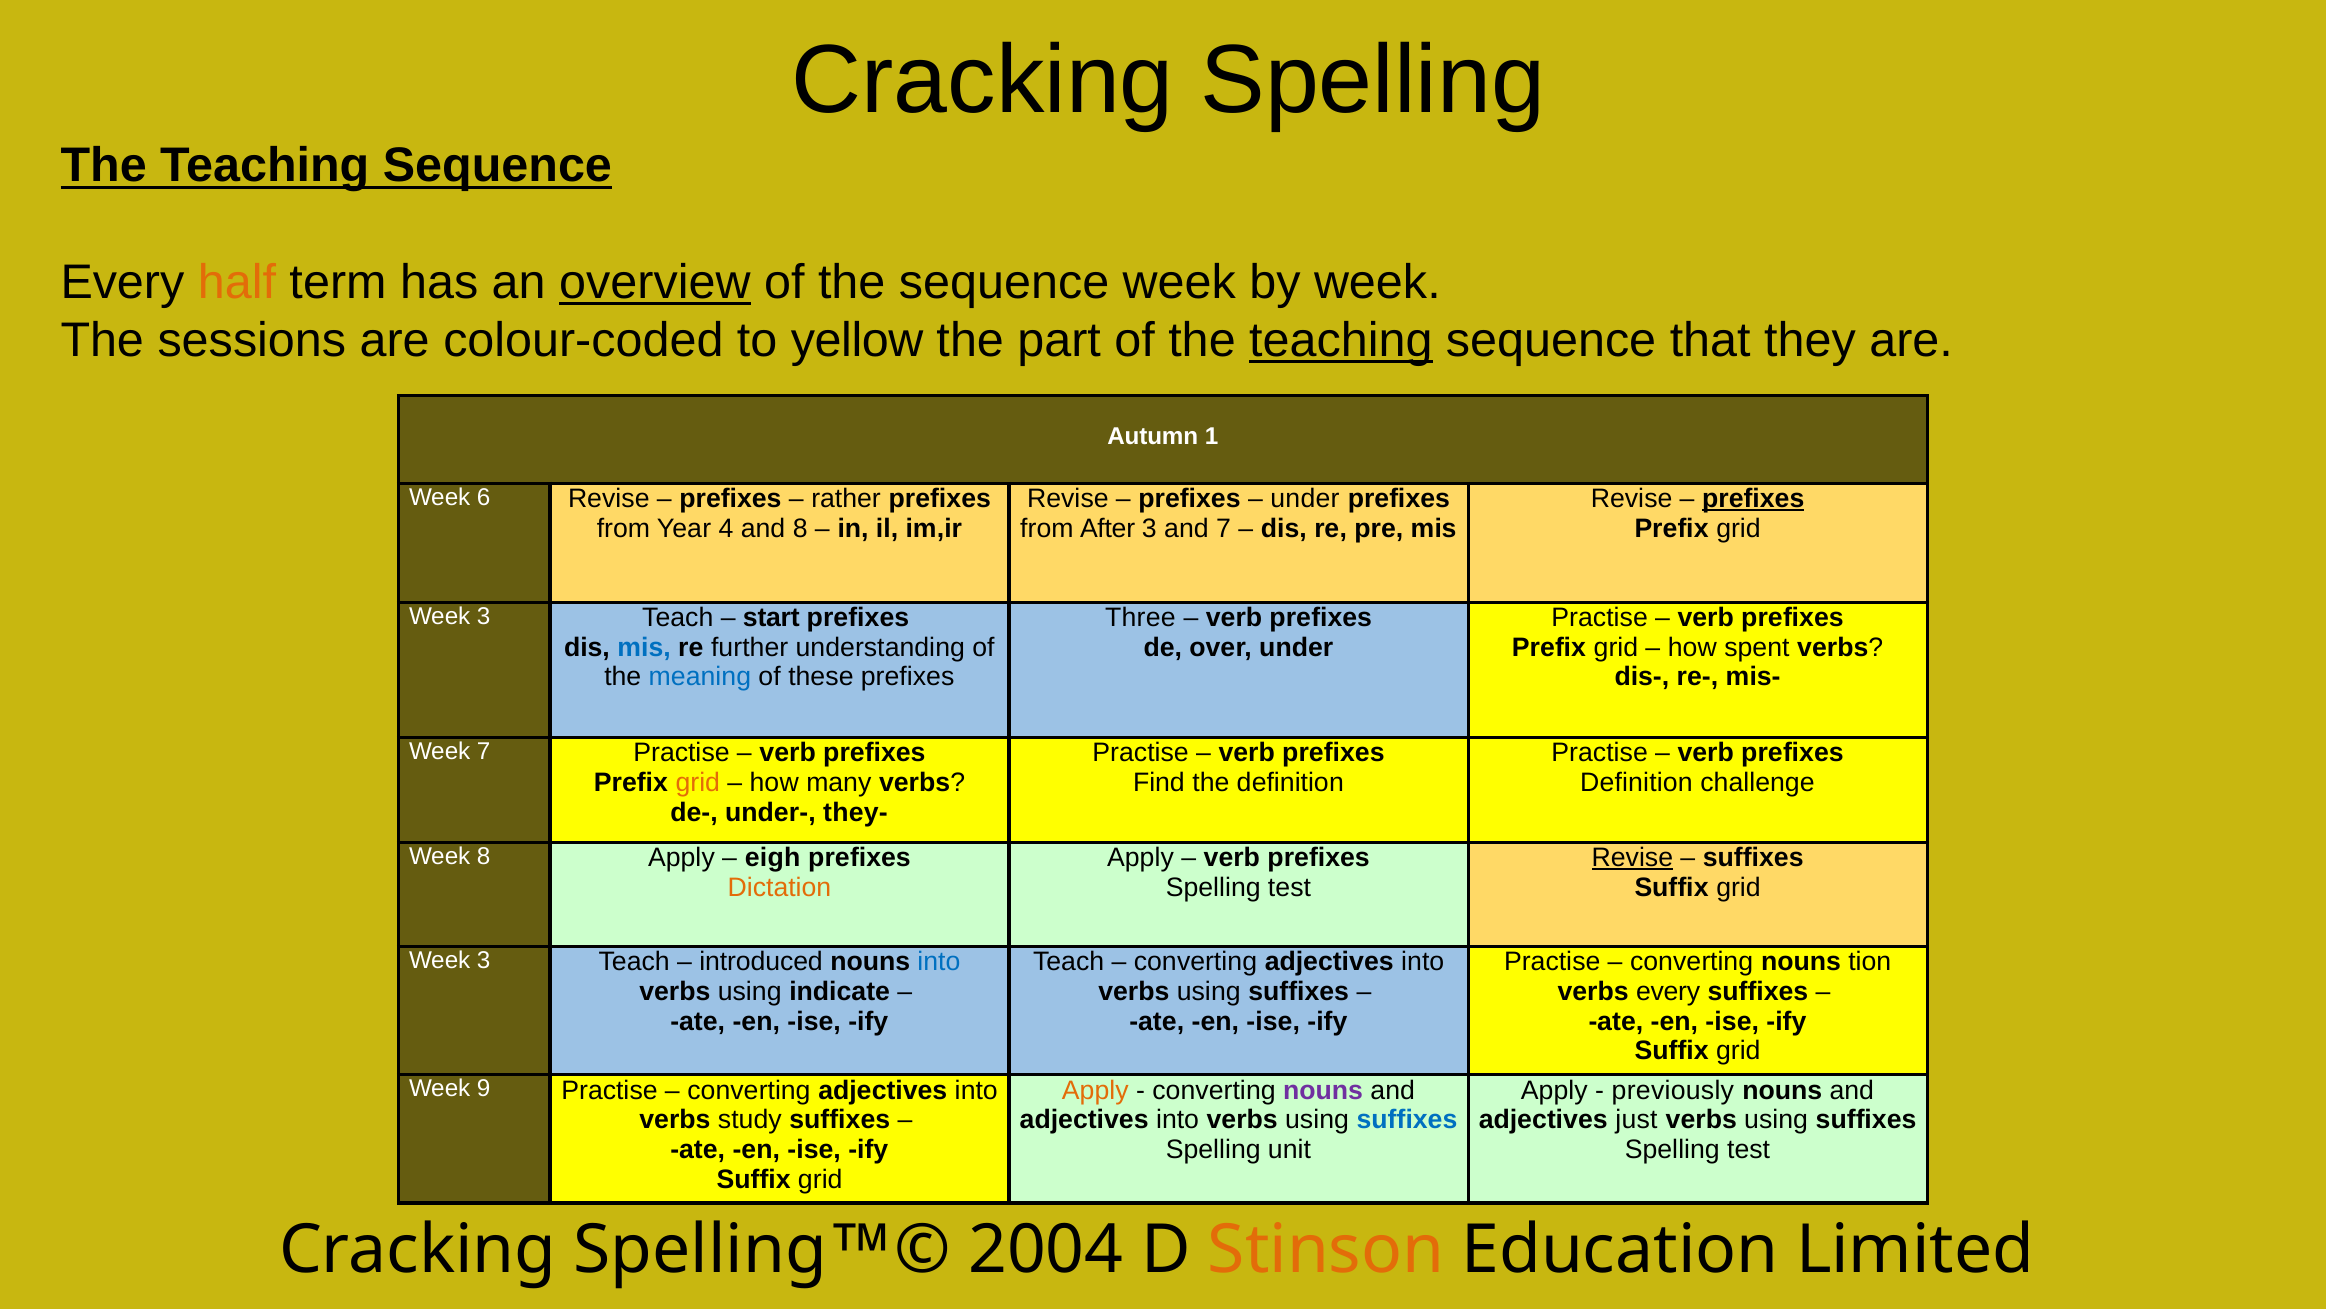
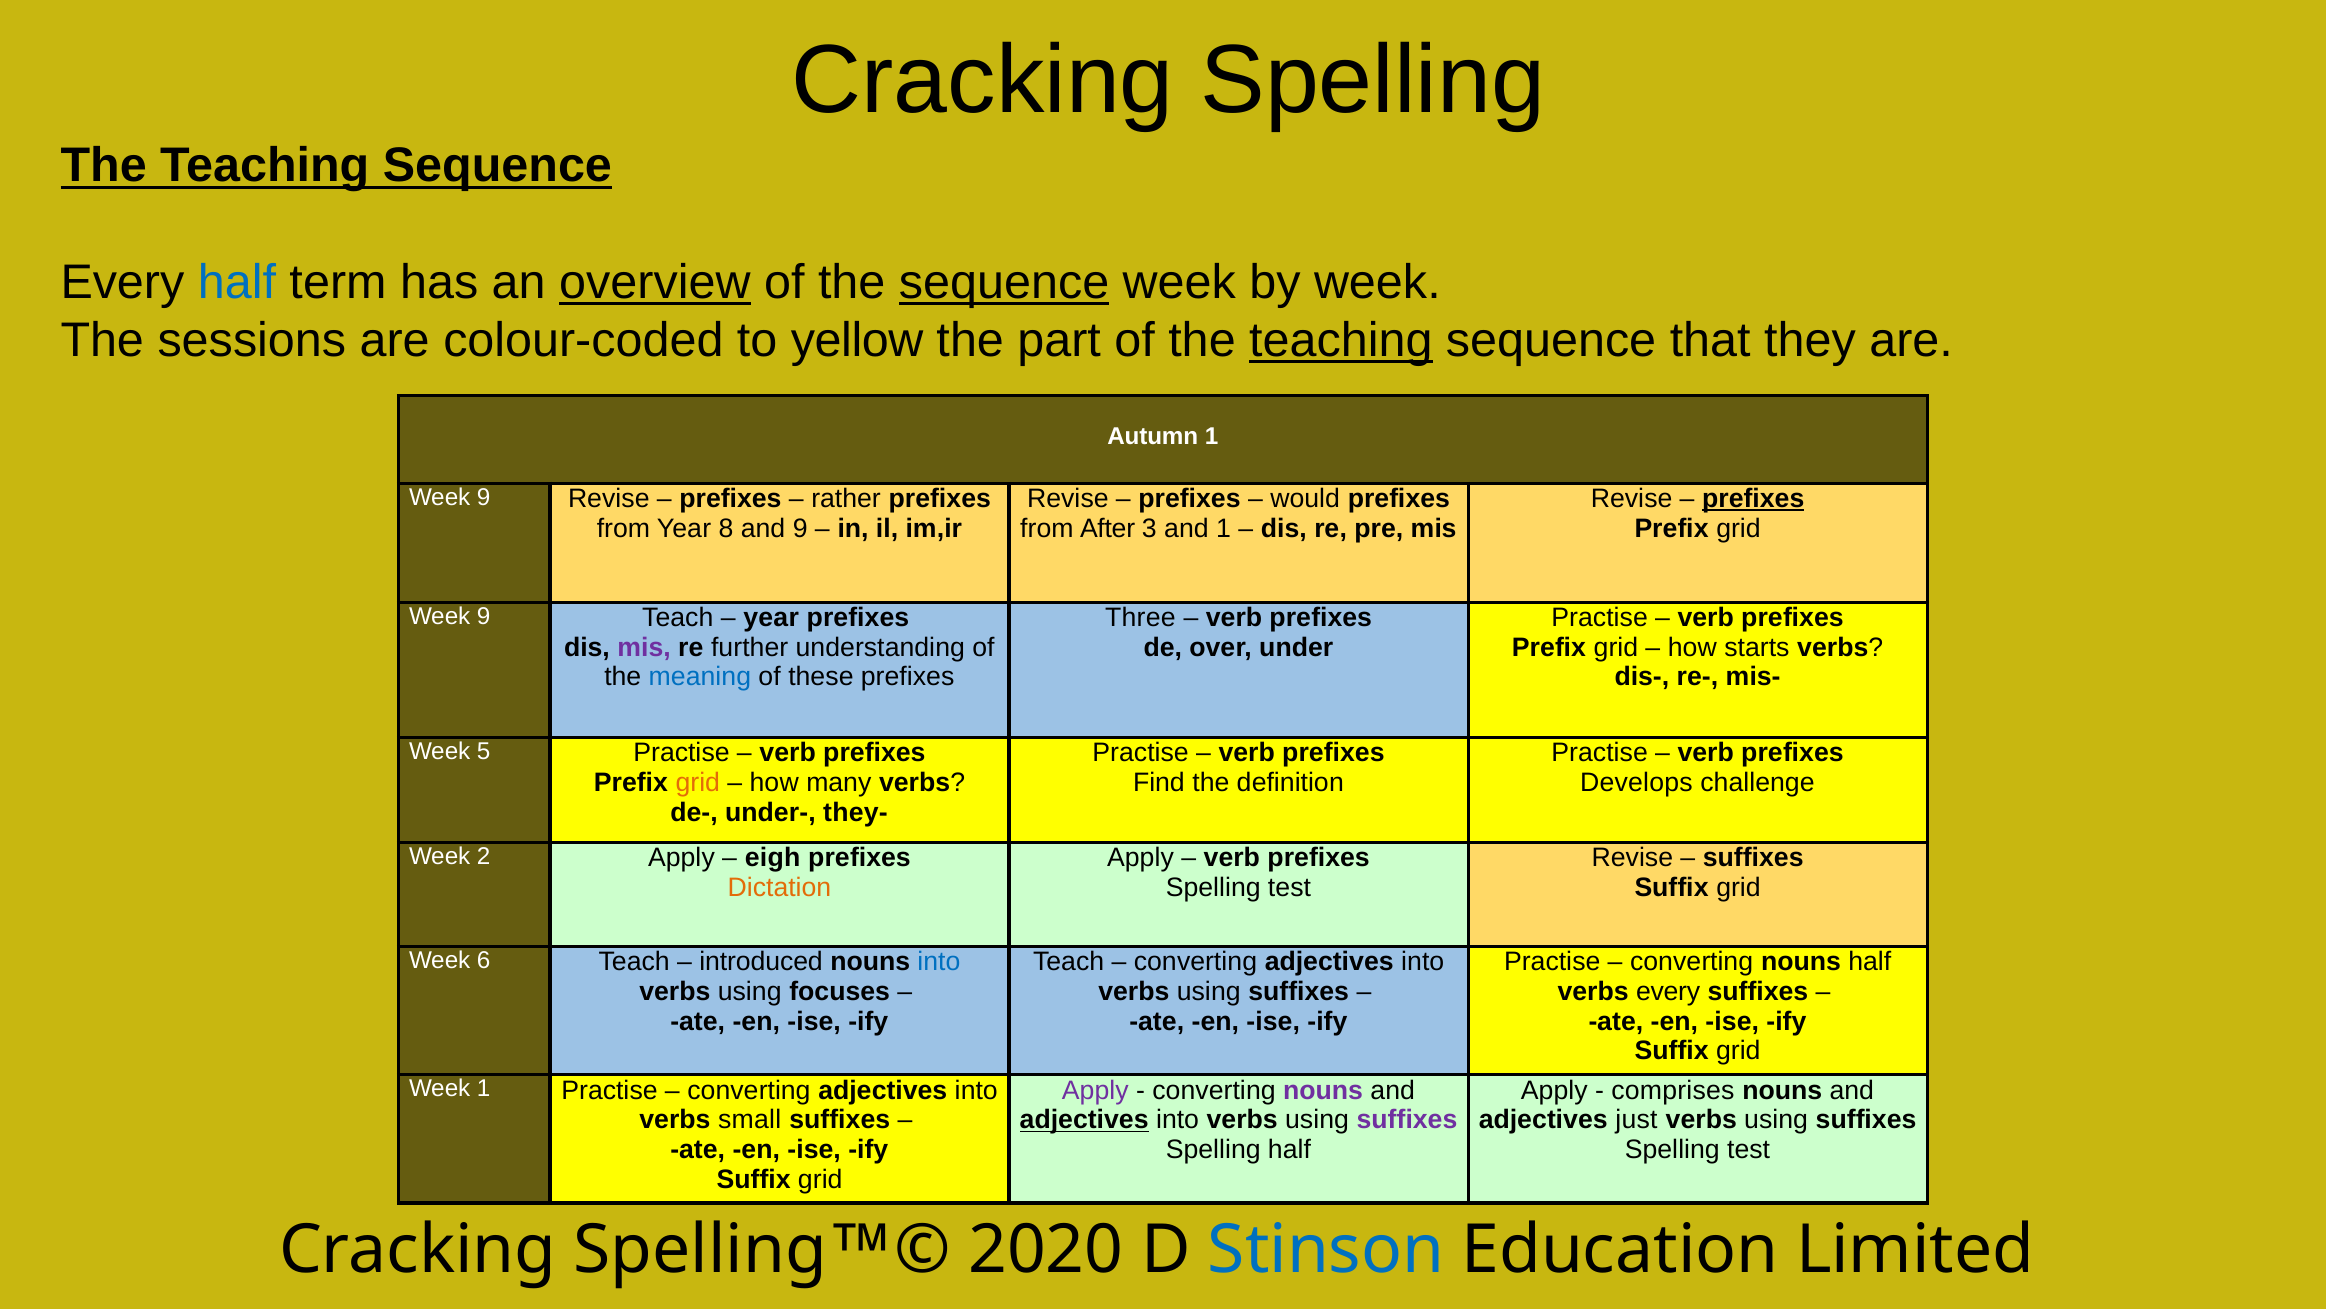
half at (237, 282) colour: orange -> blue
sequence at (1004, 282) underline: none -> present
6 at (484, 497): 6 -> 9
under at (1305, 498): under -> would
4: 4 -> 8
and 8: 8 -> 9
and 7: 7 -> 1
3 at (484, 616): 3 -> 9
start at (771, 618): start -> year
mis at (644, 647) colour: blue -> purple
spent: spent -> starts
Week 7: 7 -> 5
Definition at (1636, 782): Definition -> Develops
Week 8: 8 -> 2
Revise at (1632, 857) underline: present -> none
3 at (484, 960): 3 -> 6
nouns tion: tion -> half
indicate: indicate -> focuses
Week 9: 9 -> 1
Apply at (1095, 1090) colour: orange -> purple
previously: previously -> comprises
study: study -> small
adjectives at (1084, 1119) underline: none -> present
suffixes at (1407, 1119) colour: blue -> purple
Spelling unit: unit -> half
2004: 2004 -> 2020
Stinson colour: orange -> blue
